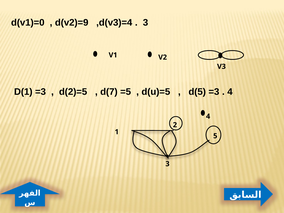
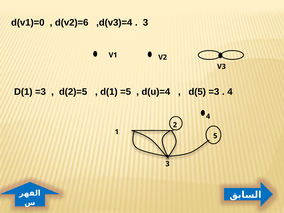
d(v2)=9: d(v2)=9 -> d(v2)=6
d(7 at (109, 92): d(7 -> d(1
d(u)=5: d(u)=5 -> d(u)=4
